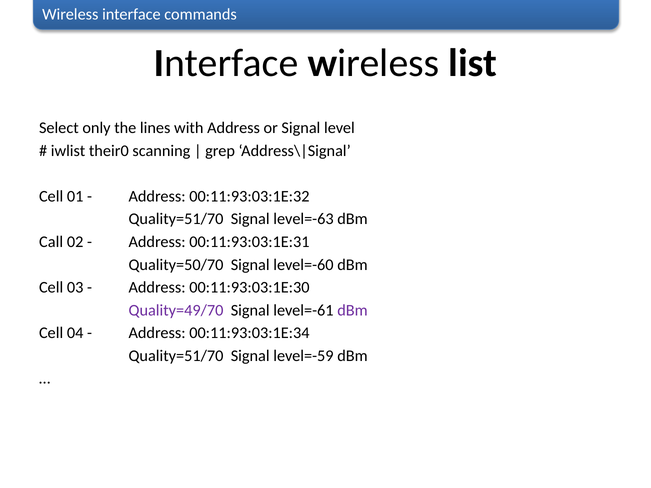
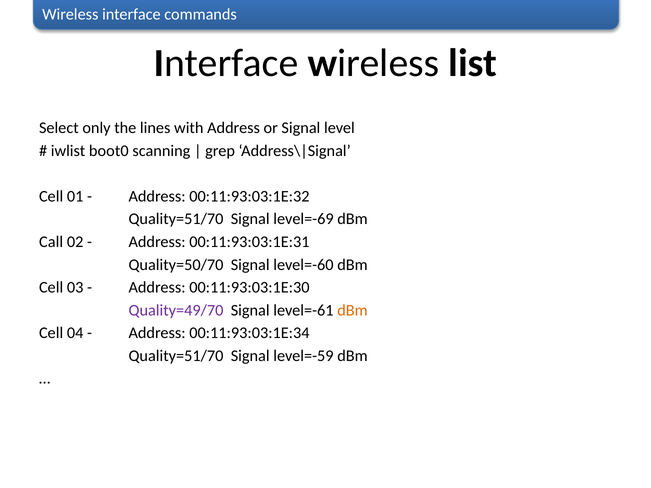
their0: their0 -> boot0
level=-63: level=-63 -> level=-69
dBm at (352, 310) colour: purple -> orange
